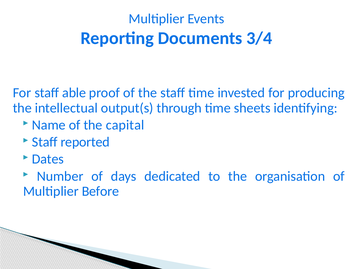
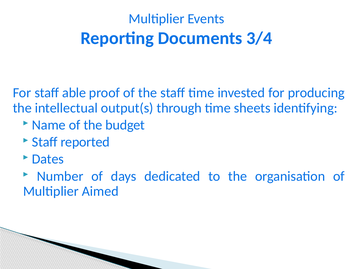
capital: capital -> budget
Before: Before -> Aimed
